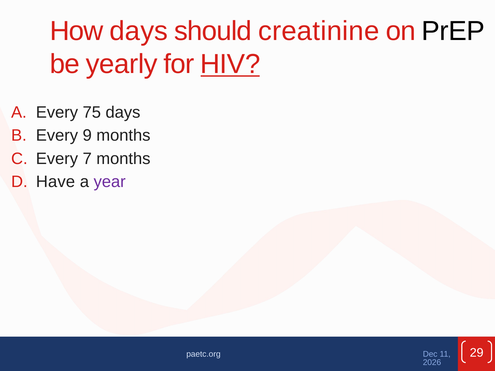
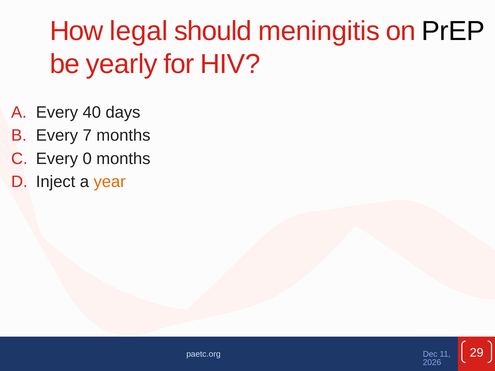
How days: days -> legal
creatinine: creatinine -> meningitis
HIV underline: present -> none
75: 75 -> 40
9: 9 -> 7
7: 7 -> 0
Have: Have -> Inject
year colour: purple -> orange
